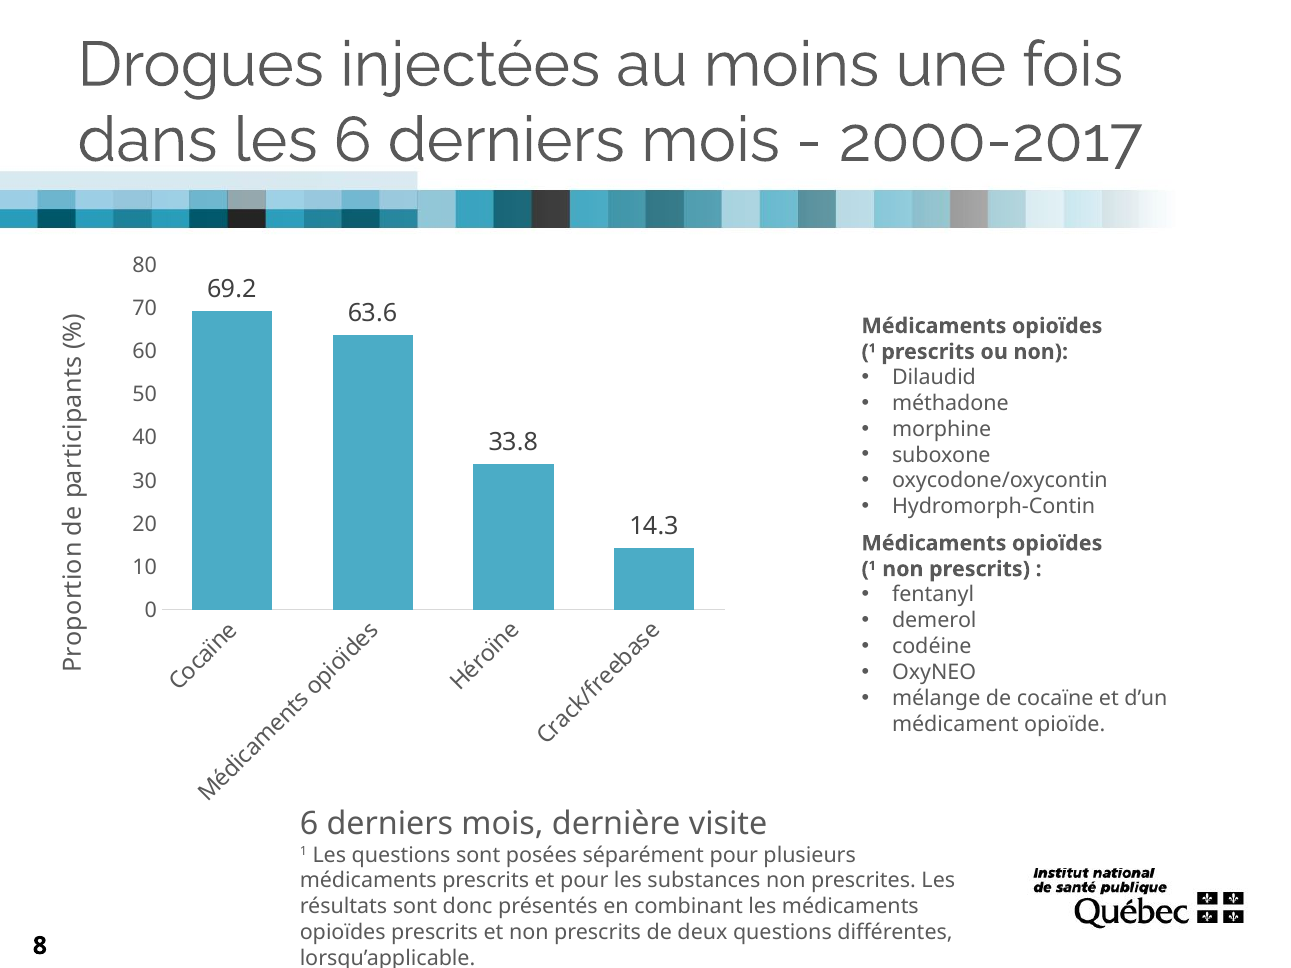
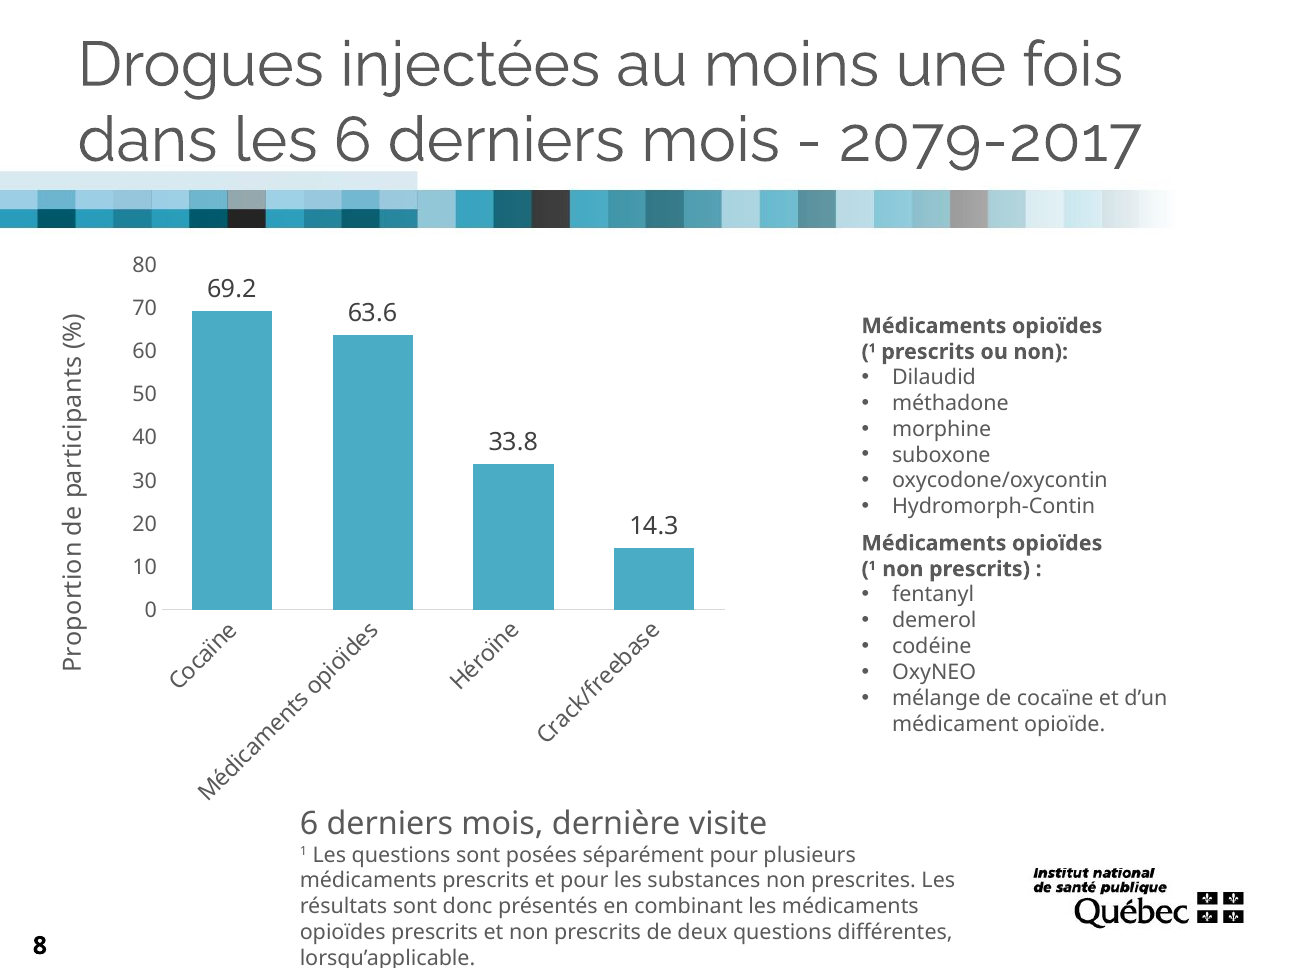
2000-2017: 2000-2017 -> 2079-2017
